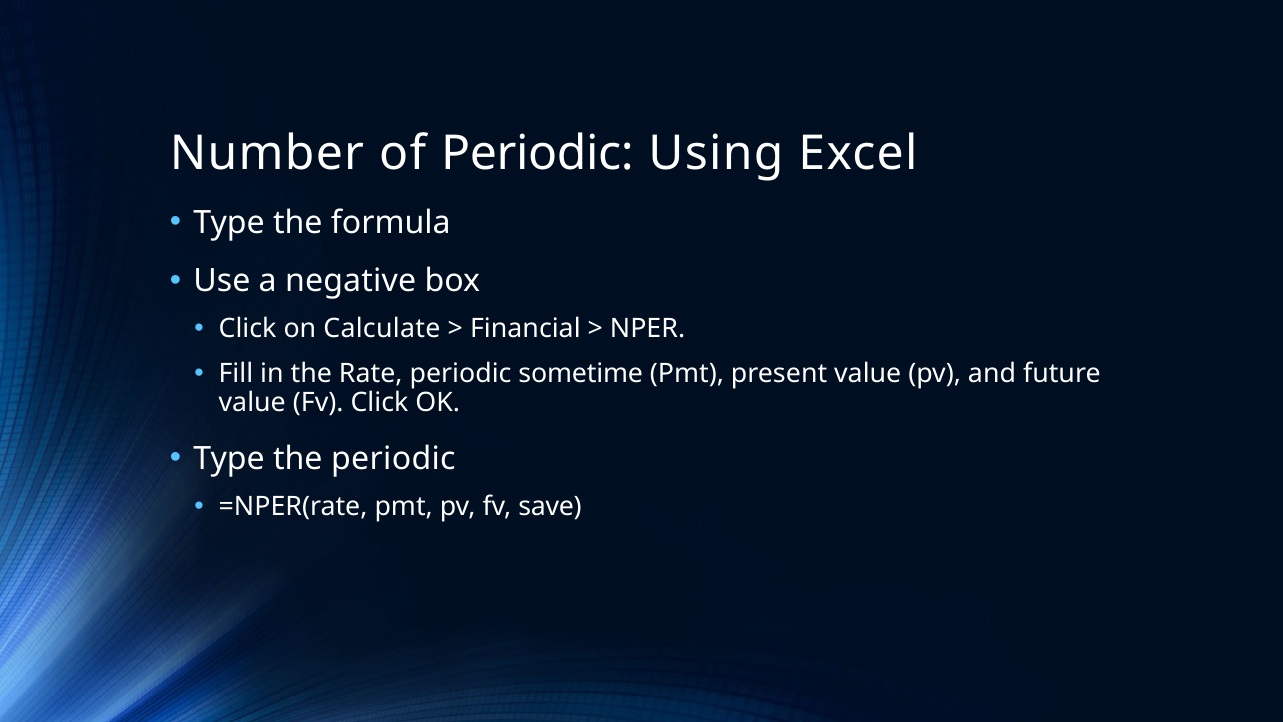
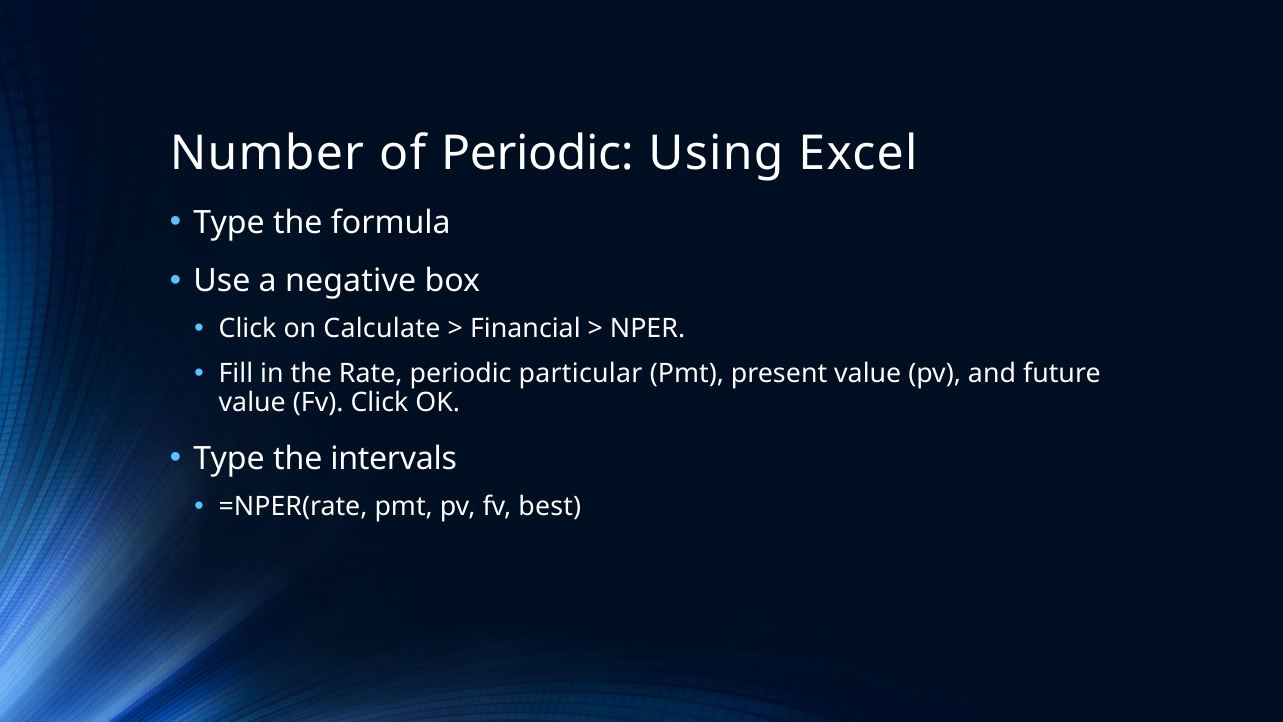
sometime: sometime -> particular
the periodic: periodic -> intervals
save: save -> best
